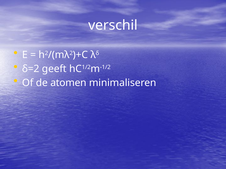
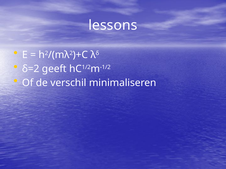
verschil: verschil -> lessons
atomen: atomen -> verschil
